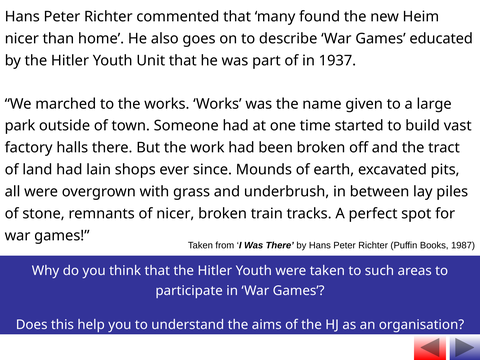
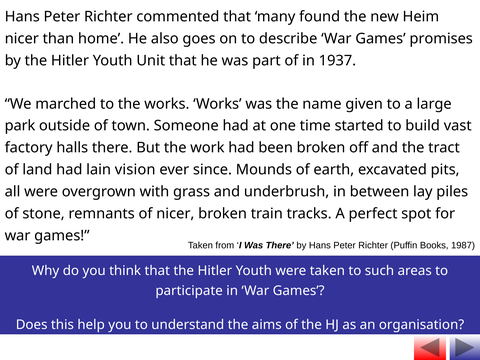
educated: educated -> promises
shops: shops -> vision
